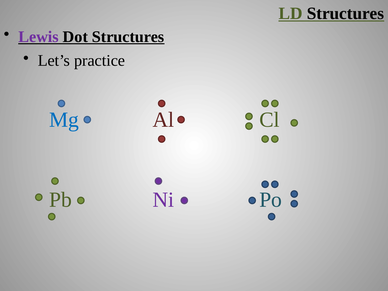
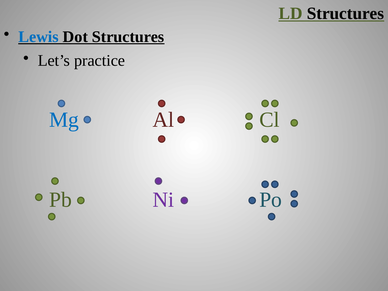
Lewis colour: purple -> blue
